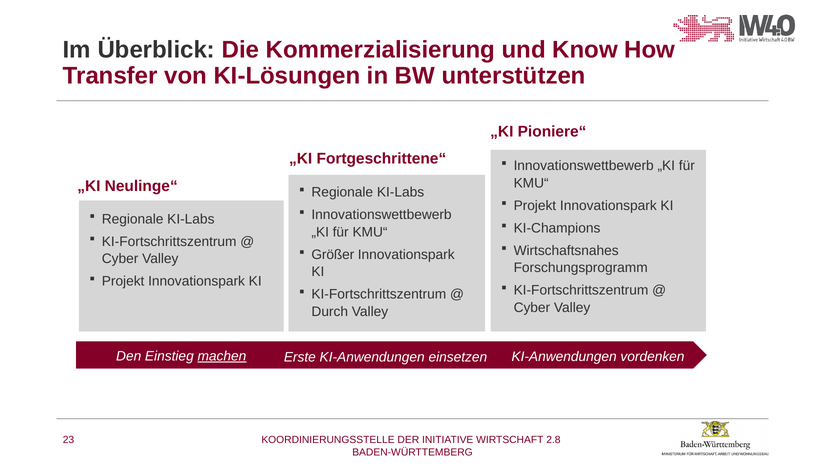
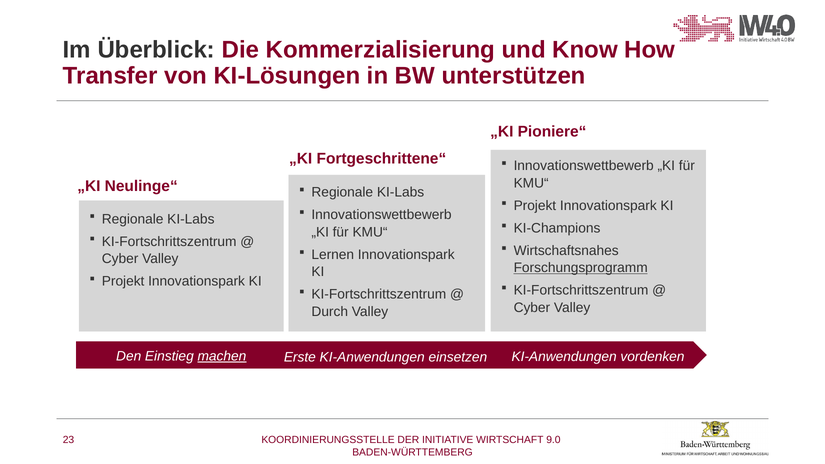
Größer: Größer -> Lernen
Forschungsprogramm underline: none -> present
2.8: 2.8 -> 9.0
